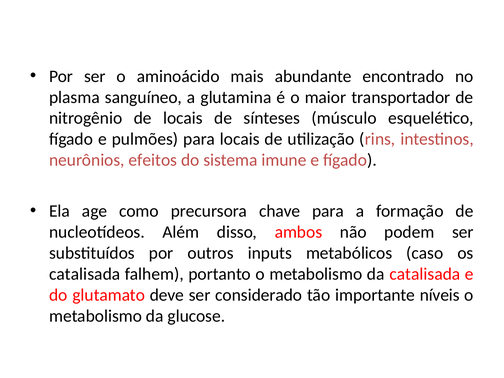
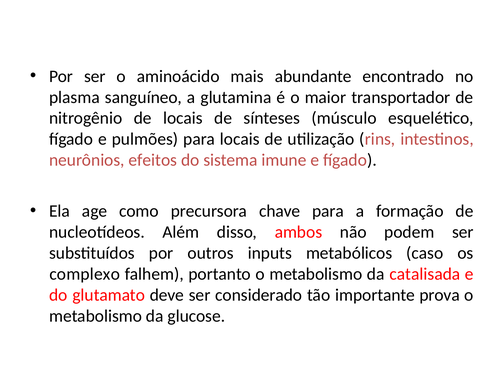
catalisada at (85, 274): catalisada -> complexo
níveis: níveis -> prova
